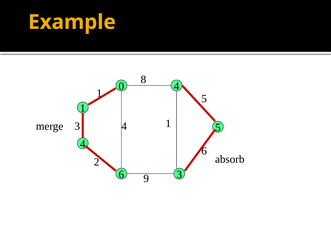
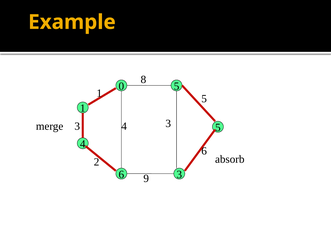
0 4: 4 -> 5
1 at (168, 124): 1 -> 3
